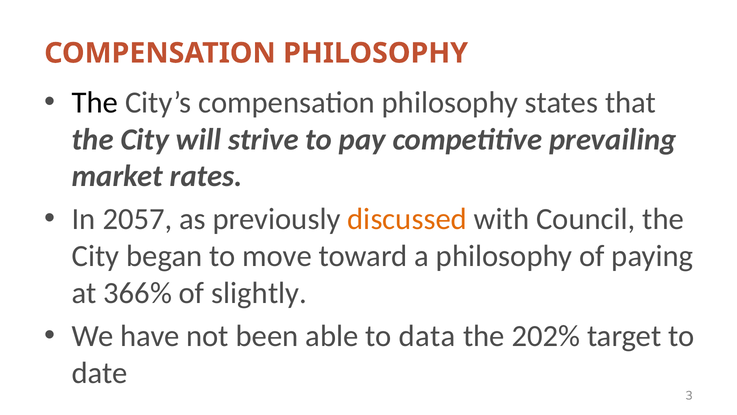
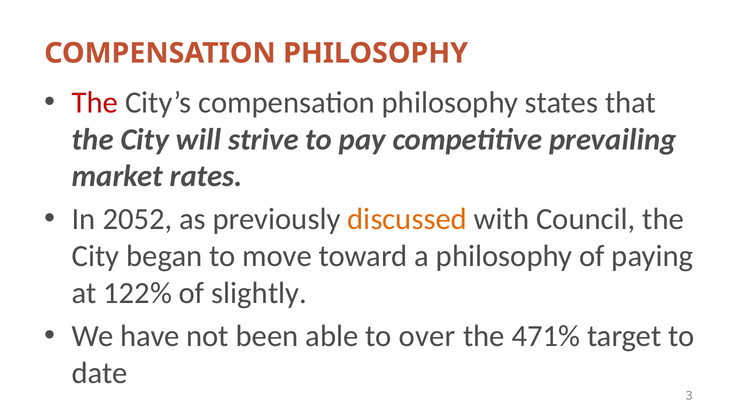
The at (95, 102) colour: black -> red
2057: 2057 -> 2052
366%: 366% -> 122%
data: data -> over
202%: 202% -> 471%
